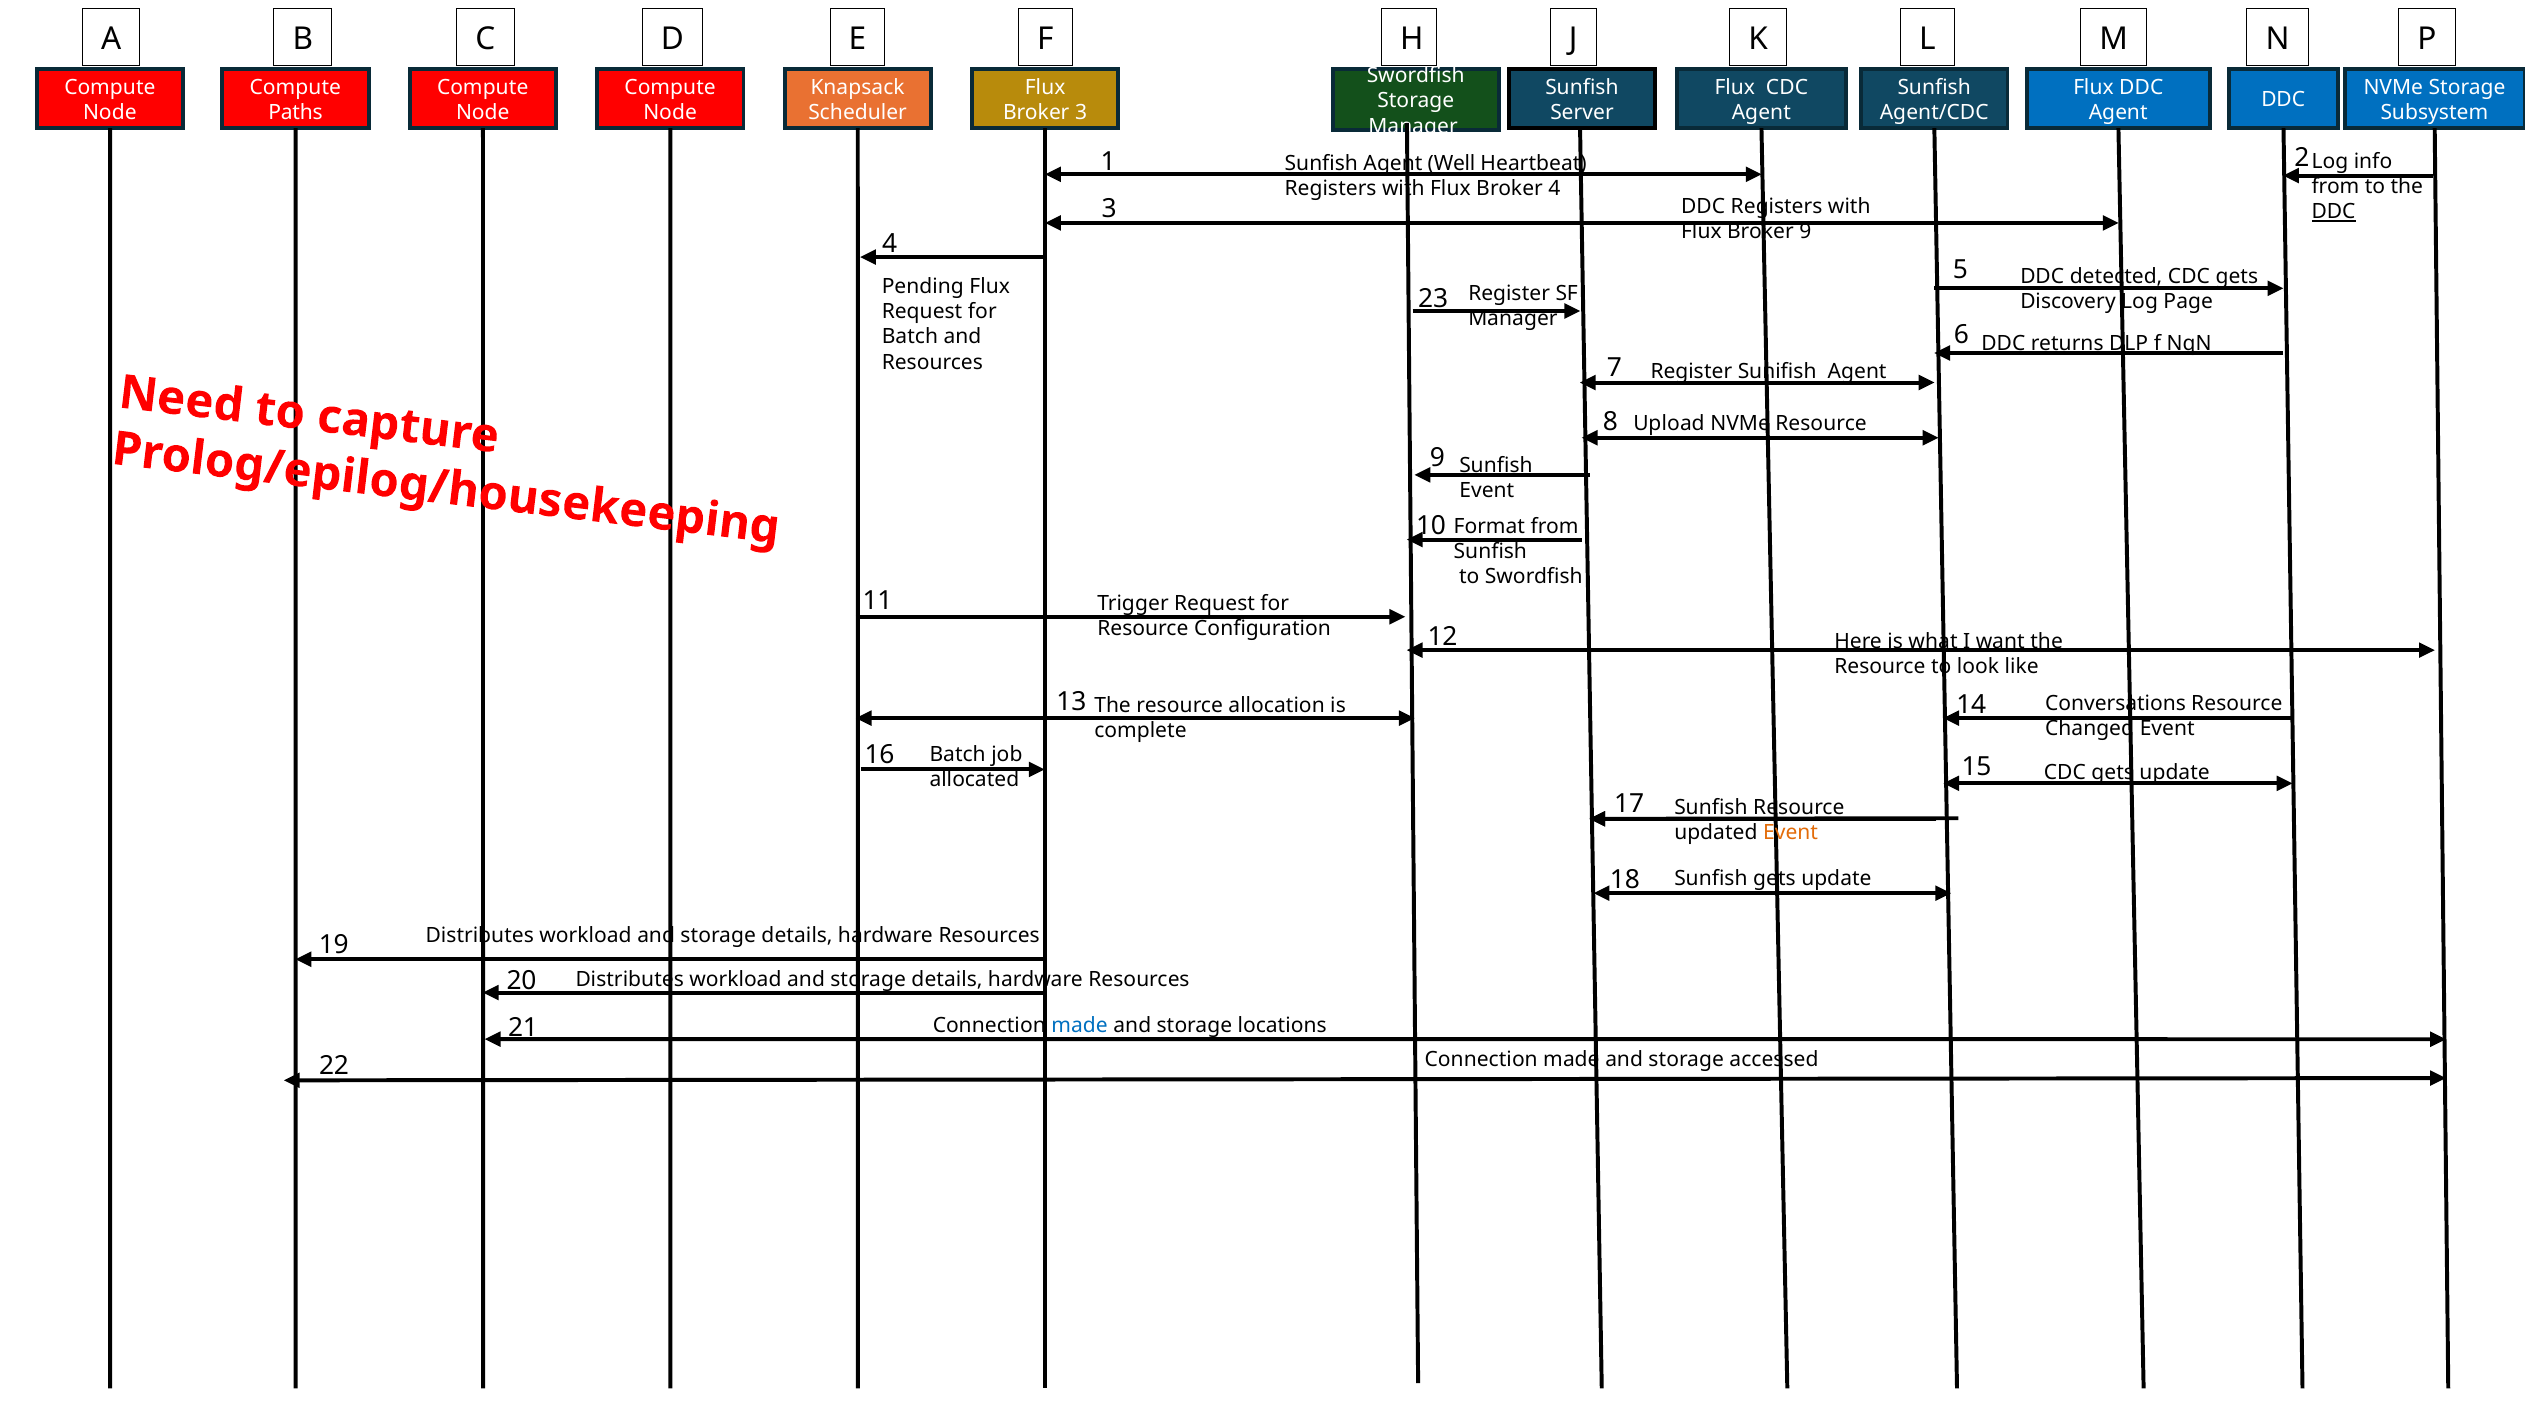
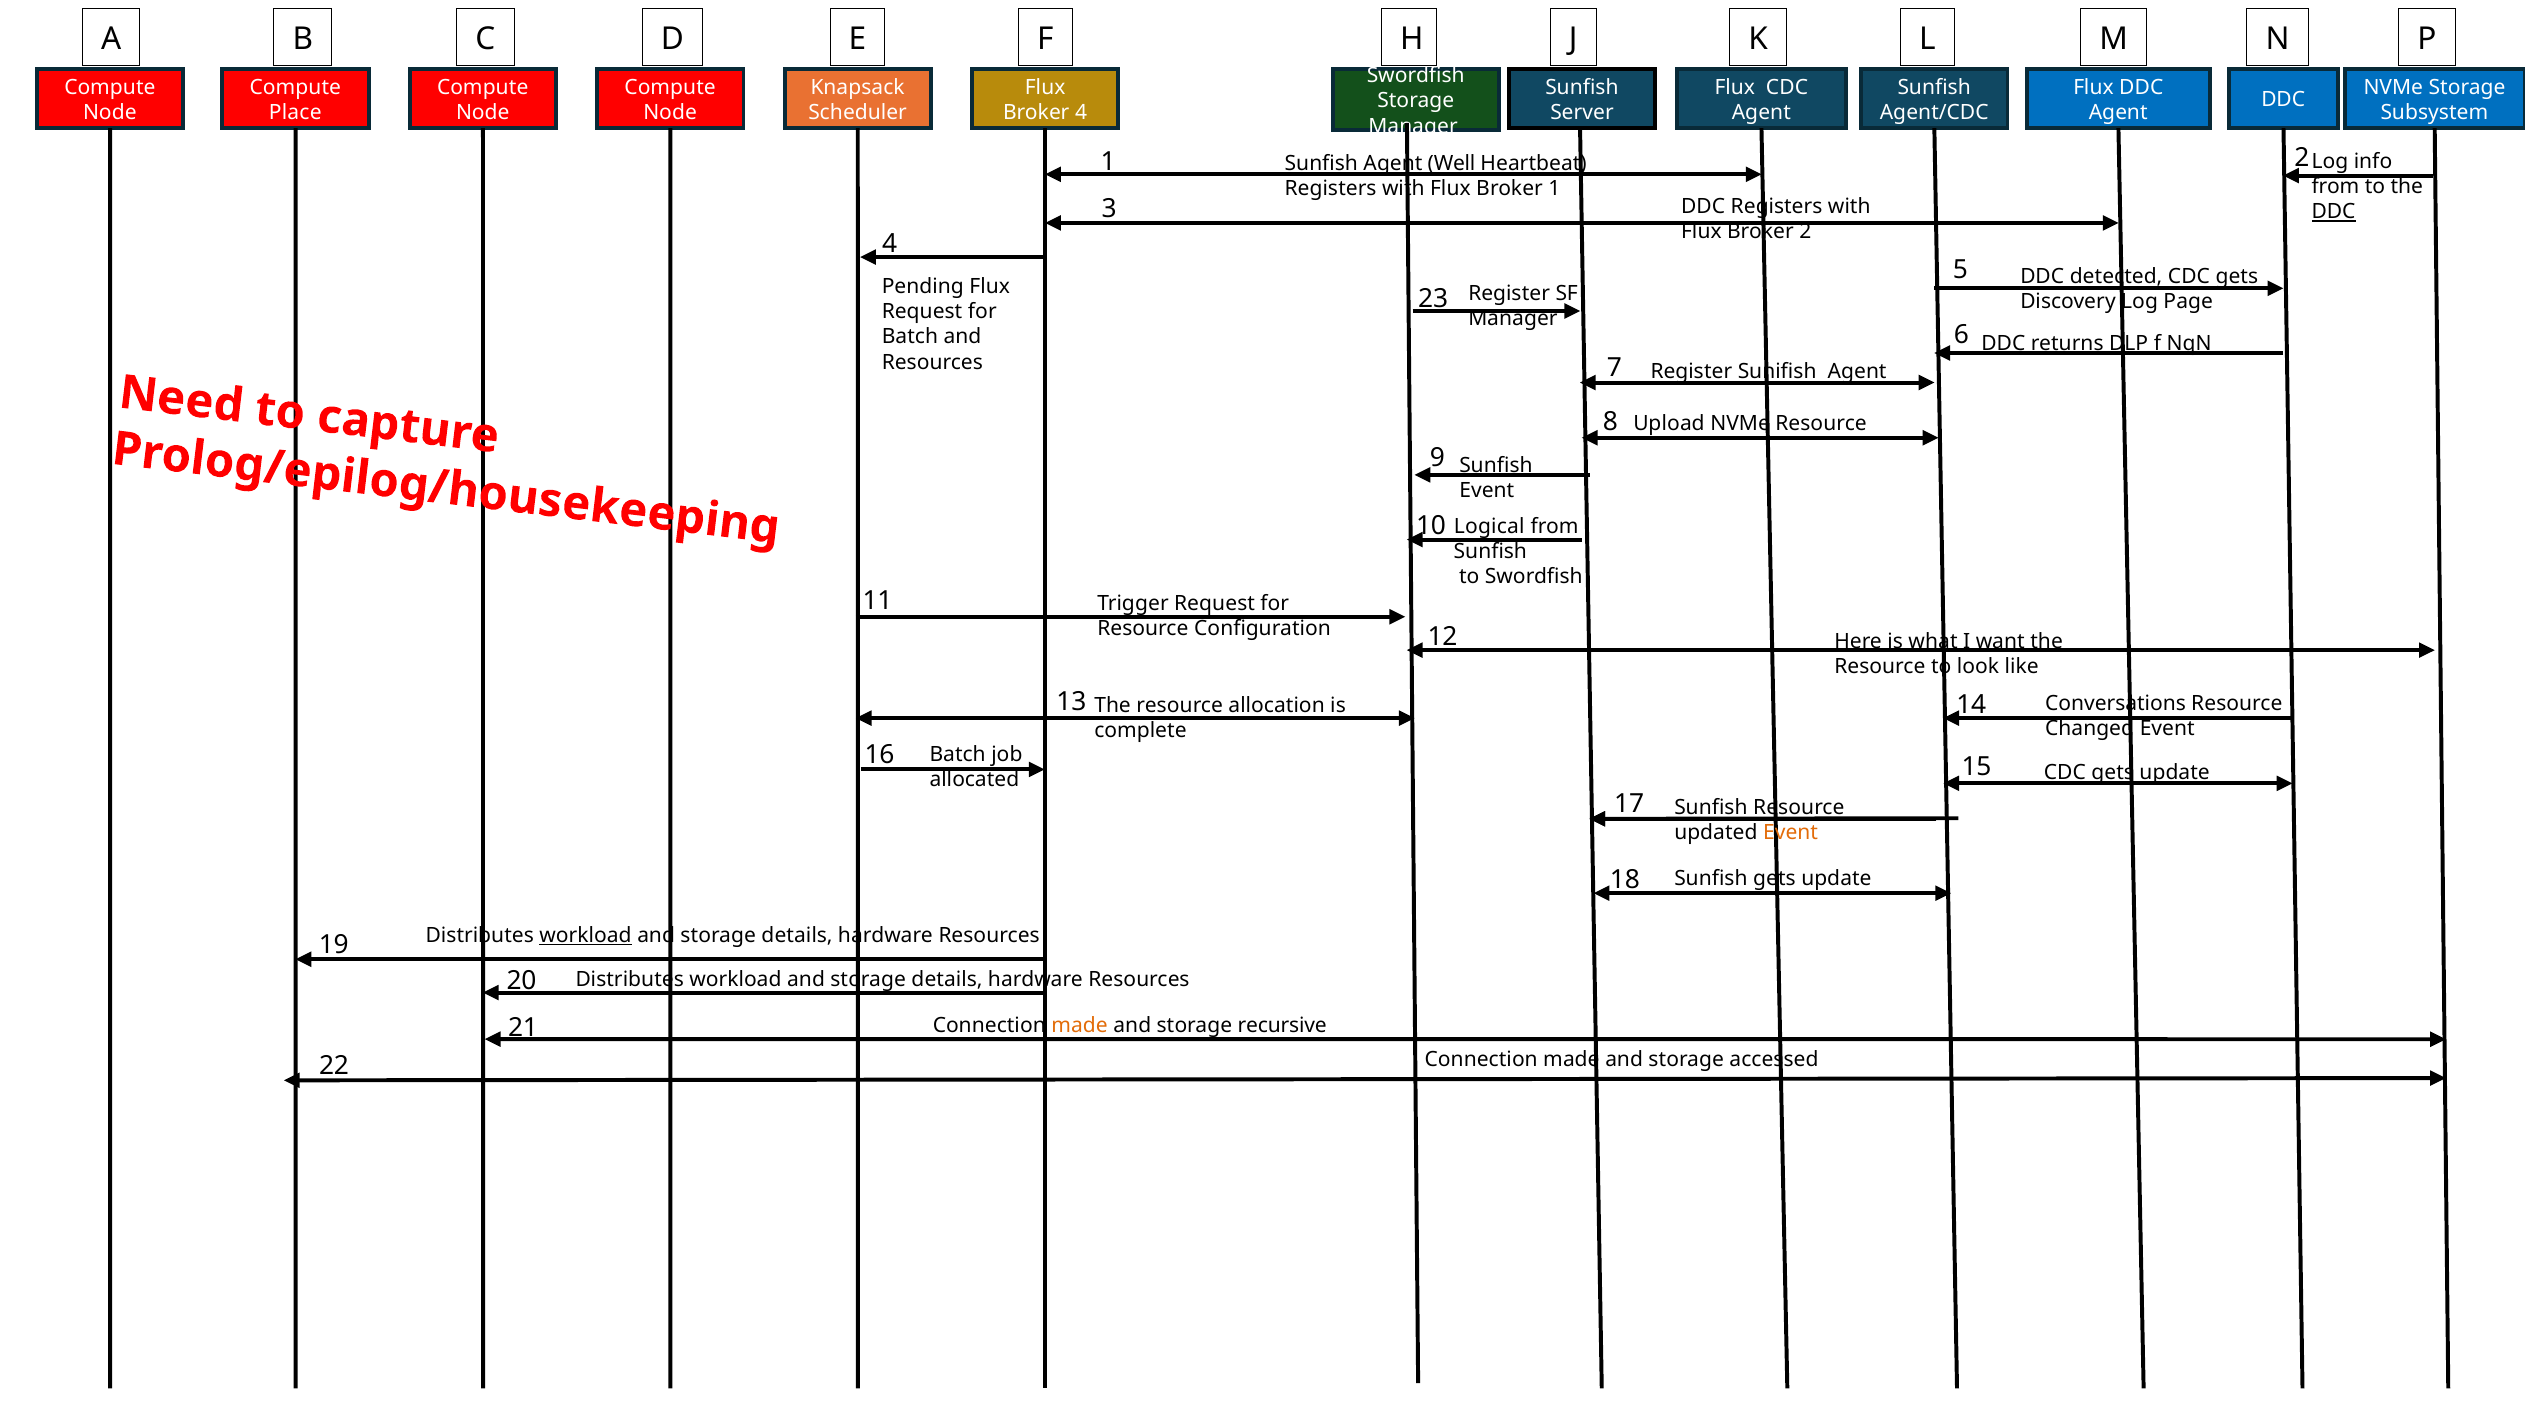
Paths: Paths -> Place
Broker 3: 3 -> 4
Broker 4: 4 -> 1
Broker 9: 9 -> 2
Format: Format -> Logical
workload at (585, 935) underline: none -> present
made at (1080, 1026) colour: blue -> orange
locations: locations -> recursive
